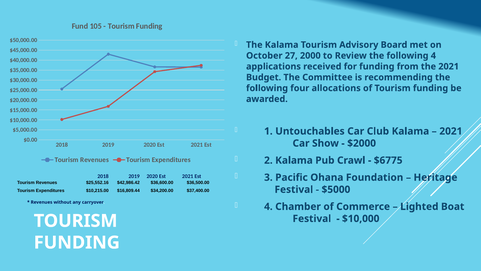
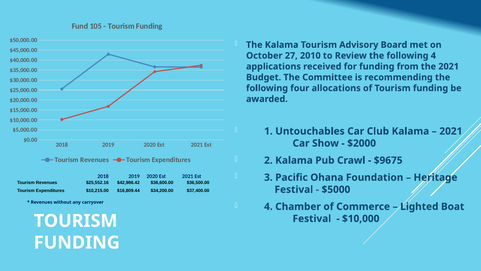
2000: 2000 -> 2010
$6775: $6775 -> $9675
